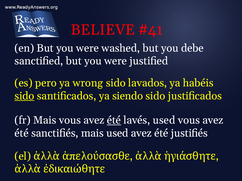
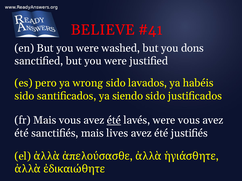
debe: debe -> dons
sido at (24, 96) underline: present -> none
lavés used: used -> were
mais used: used -> lives
